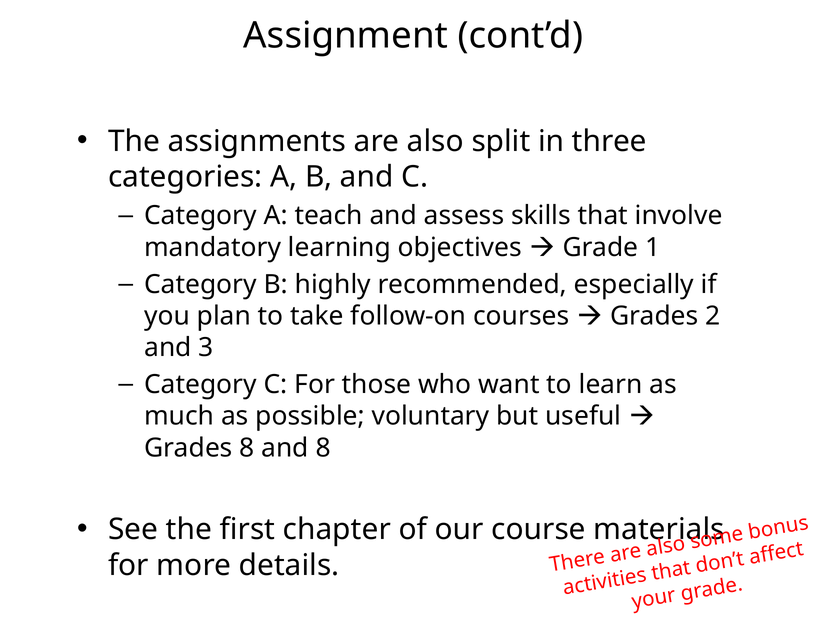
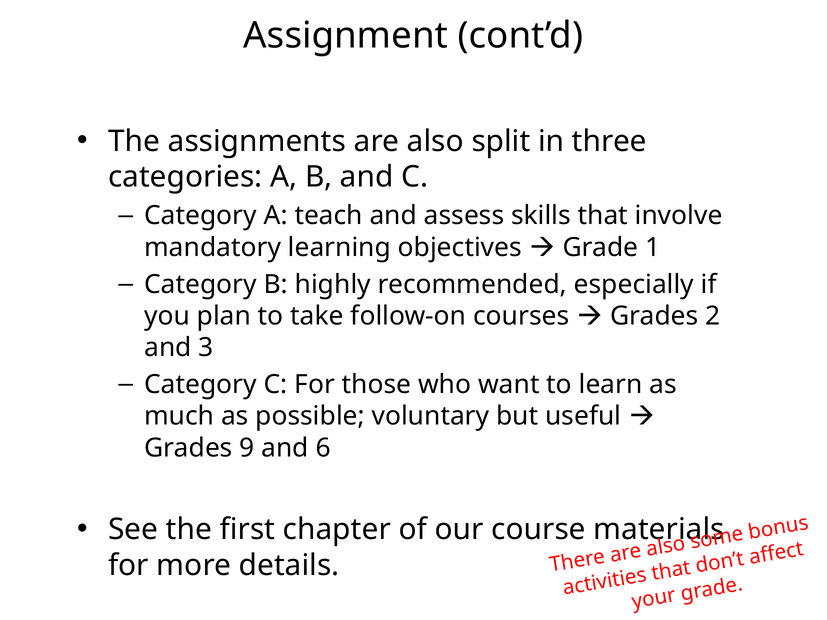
Grades 8: 8 -> 9
and 8: 8 -> 6
